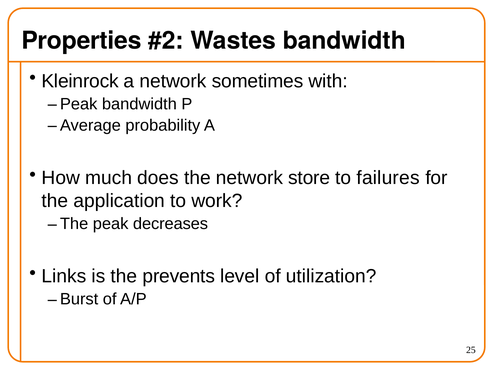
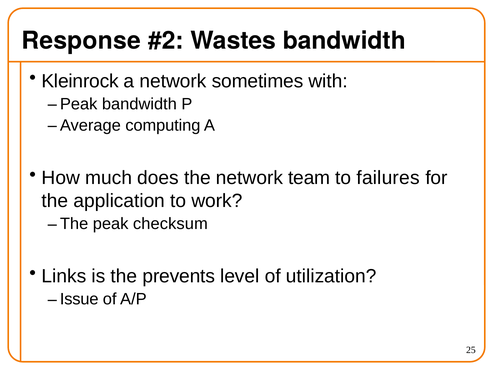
Properties: Properties -> Response
probability: probability -> computing
store: store -> team
decreases: decreases -> checksum
Burst: Burst -> Issue
